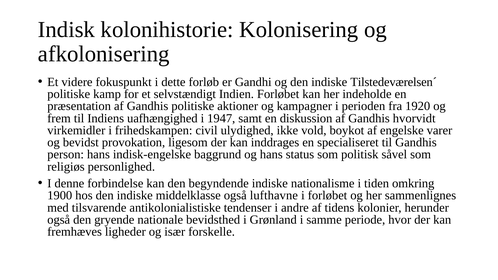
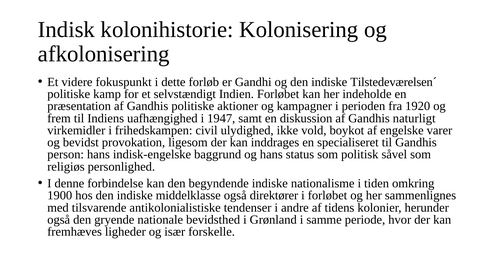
hvorvidt: hvorvidt -> naturligt
lufthavne: lufthavne -> direktører
